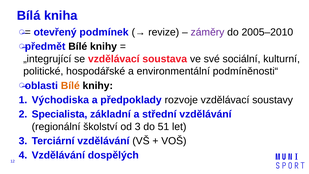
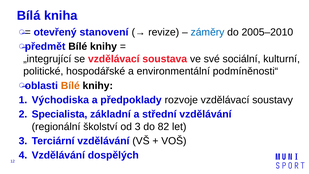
podmínek: podmínek -> stanovení
záměry colour: purple -> blue
51: 51 -> 82
